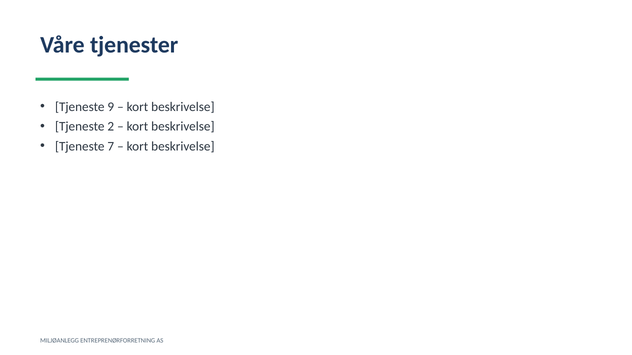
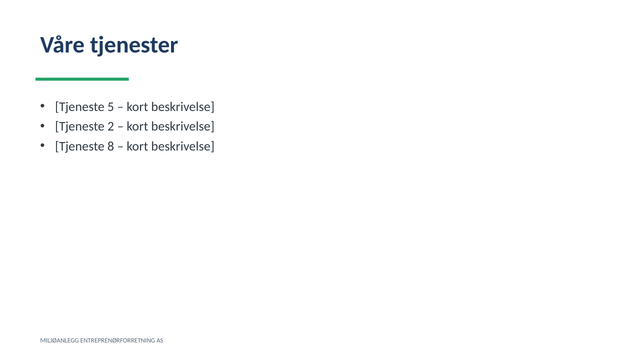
9: 9 -> 5
7: 7 -> 8
